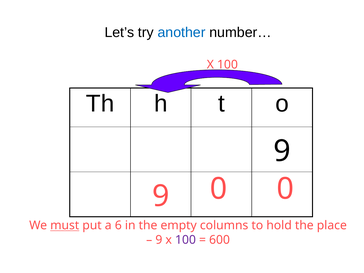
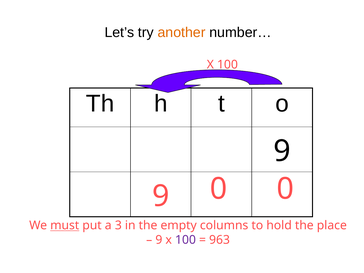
another colour: blue -> orange
6: 6 -> 3
600: 600 -> 963
